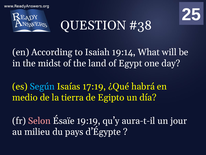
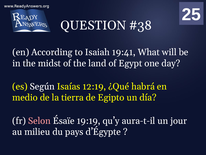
19:14: 19:14 -> 19:41
Según colour: light blue -> white
17:19: 17:19 -> 12:19
